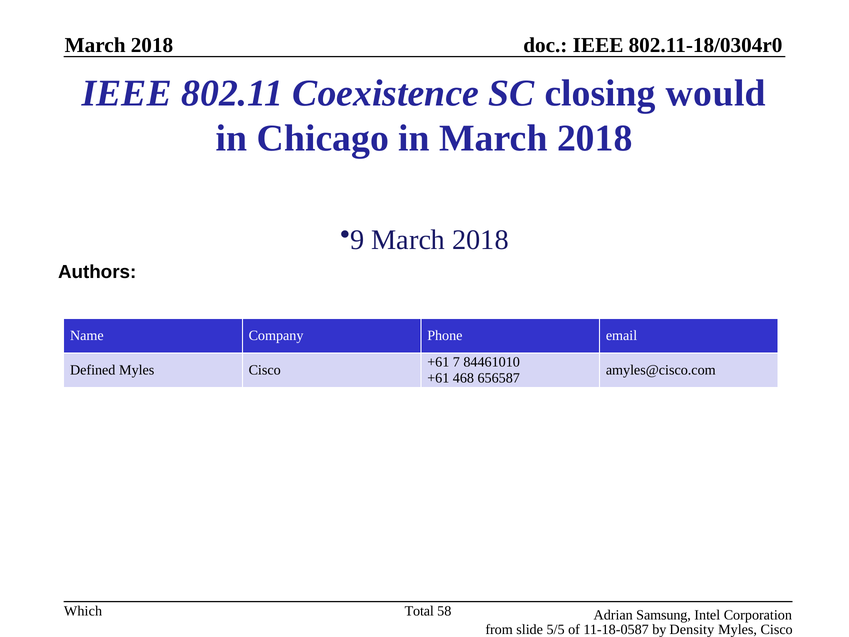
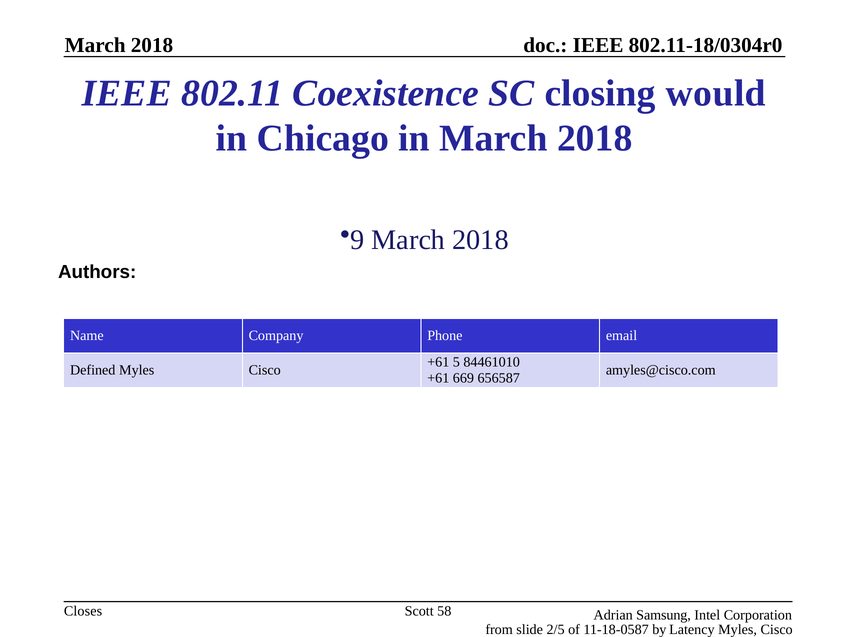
7: 7 -> 5
468: 468 -> 669
Which: Which -> Closes
Total: Total -> Scott
5/5: 5/5 -> 2/5
Density: Density -> Latency
